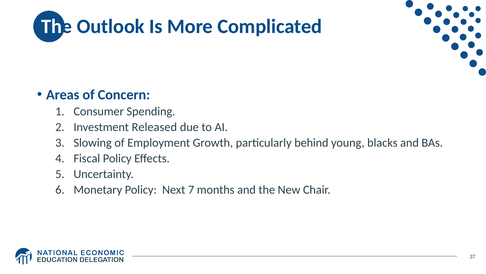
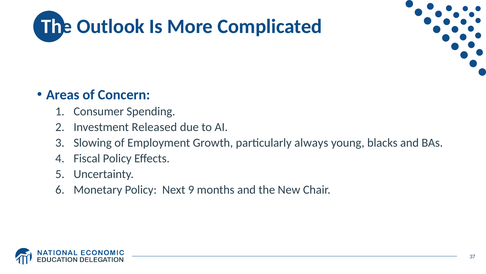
behind: behind -> always
7: 7 -> 9
